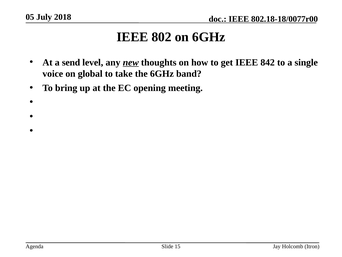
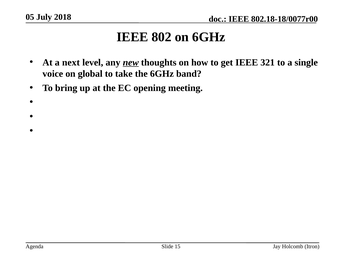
send: send -> next
842: 842 -> 321
